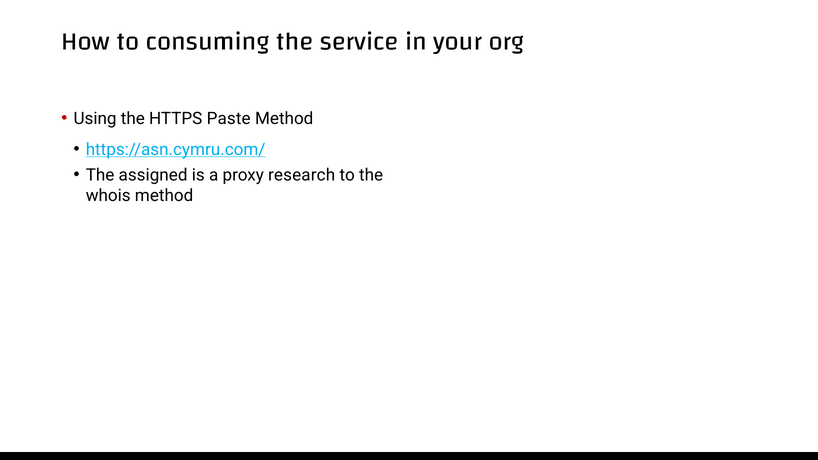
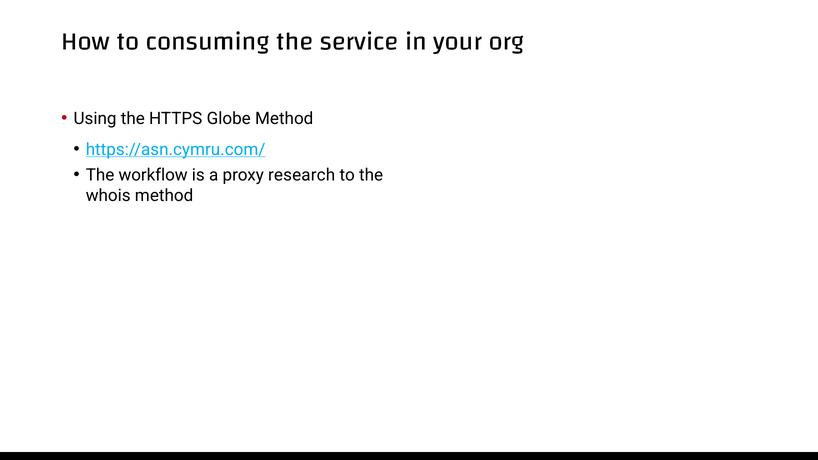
Paste: Paste -> Globe
assigned: assigned -> workflow
